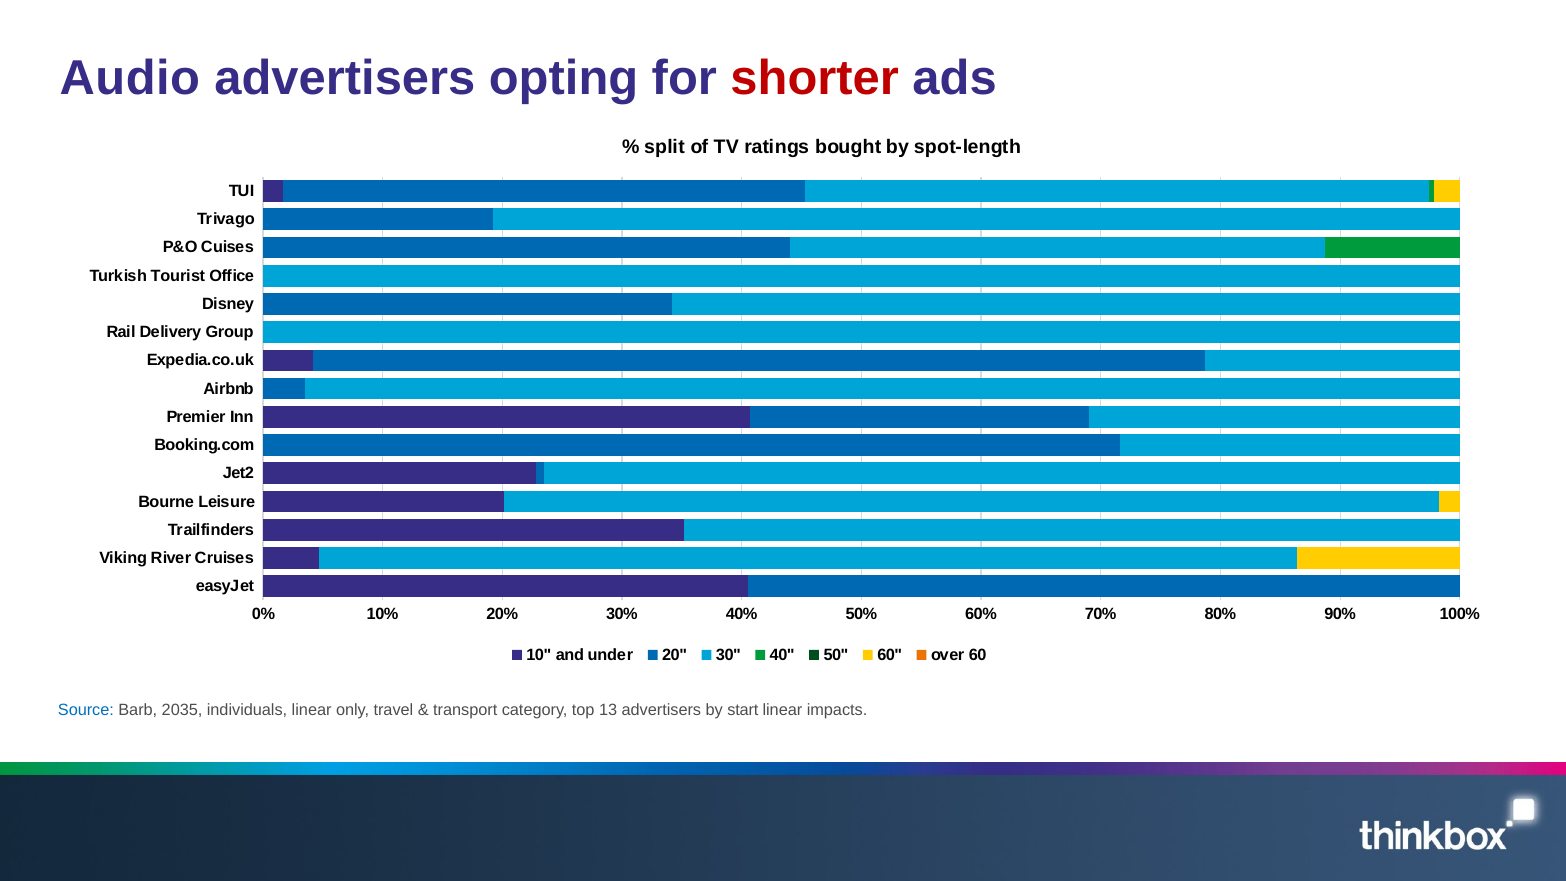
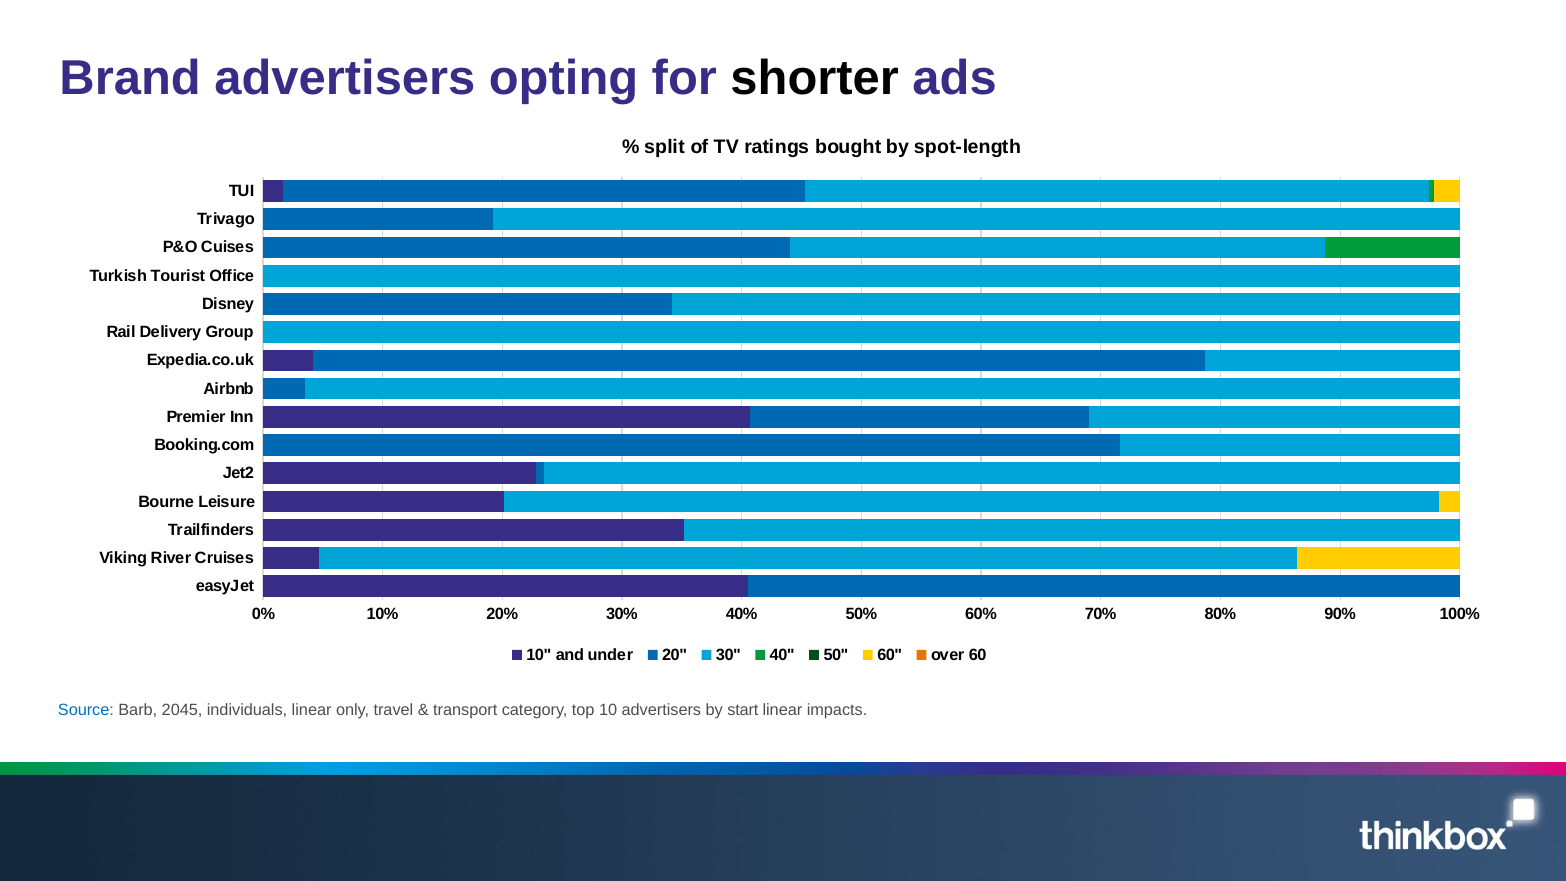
Audio: Audio -> Brand
shorter colour: red -> black
2035: 2035 -> 2045
top 13: 13 -> 10
